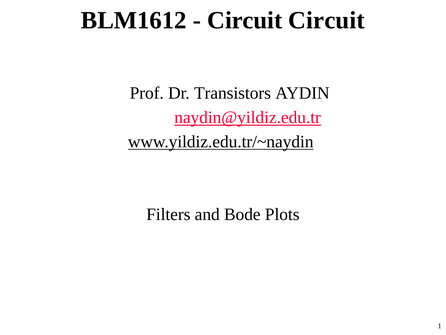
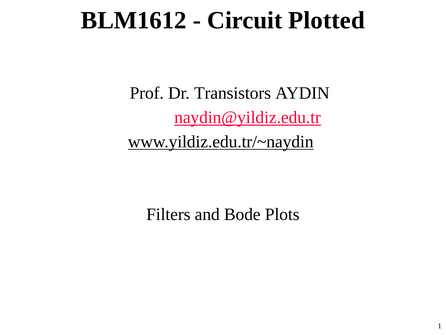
Circuit Circuit: Circuit -> Plotted
